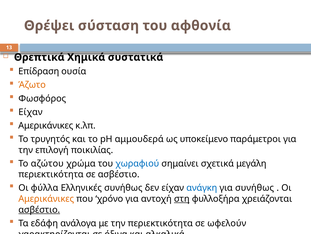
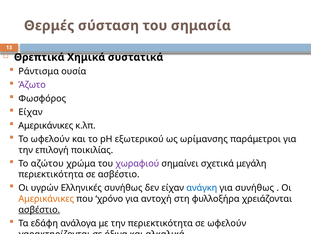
Θρέψει: Θρέψει -> Θερμές
αφθονία: αφθονία -> σημασία
Επίδραση: Επίδραση -> Ράντισμα
Άζωτο colour: orange -> purple
Το τρυγητός: τρυγητός -> ωφελούν
αμμουδερά: αμμουδερά -> εξωτερικού
υποκείμενο: υποκείμενο -> ωρίμανσης
χωραφιού colour: blue -> purple
φύλλα: φύλλα -> υγρών
στη underline: present -> none
